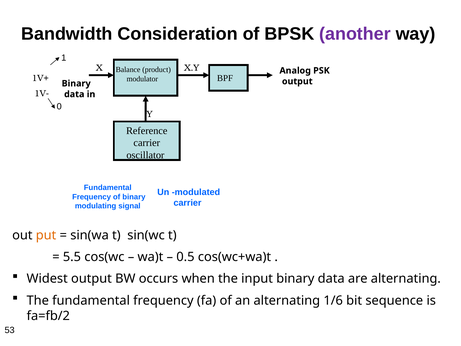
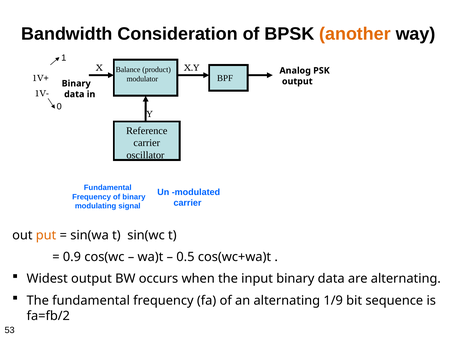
another colour: purple -> orange
5.5: 5.5 -> 0.9
1/6: 1/6 -> 1/9
